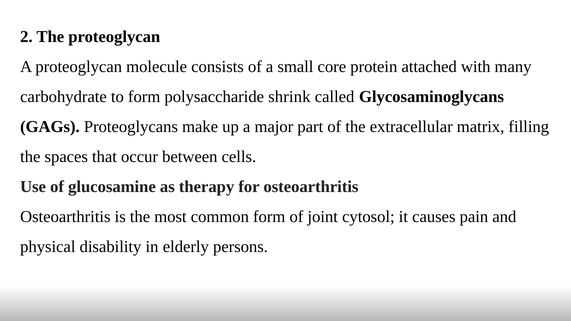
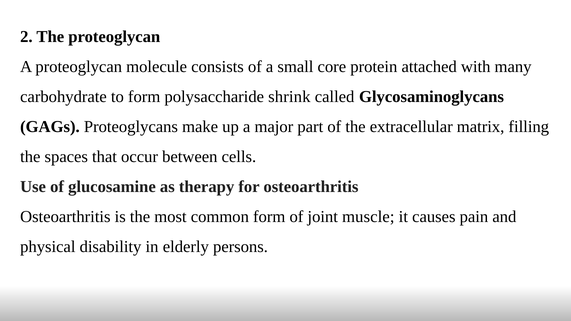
cytosol: cytosol -> muscle
